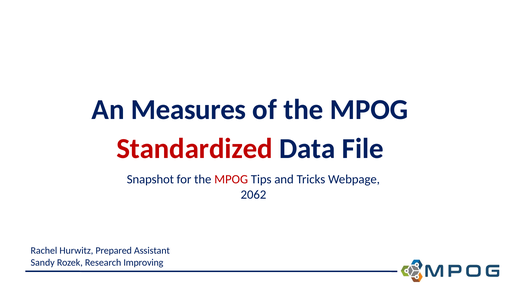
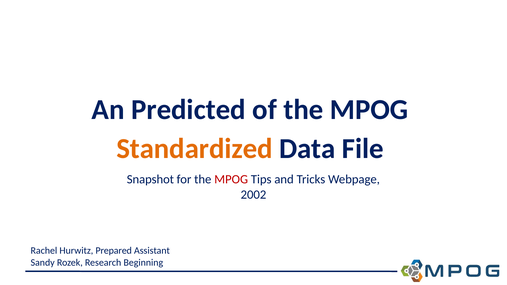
Measures: Measures -> Predicted
Standardized colour: red -> orange
2062: 2062 -> 2002
Improving: Improving -> Beginning
